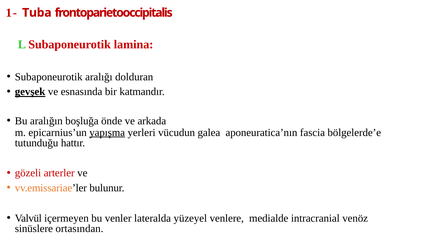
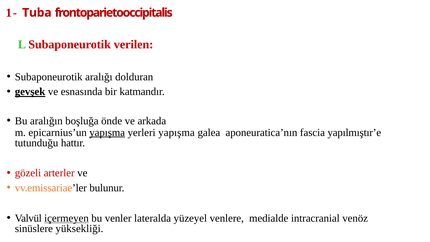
lamina: lamina -> verilen
yerleri vücudun: vücudun -> yapışma
bölgelerde’e: bölgelerde’e -> yapılmıştır’e
içermeyen underline: none -> present
ortasından: ortasından -> yüksekliği
